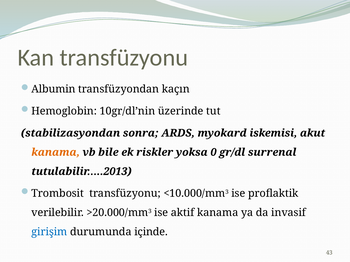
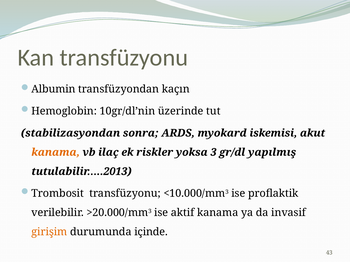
bile: bile -> ilaç
0: 0 -> 3
surrenal: surrenal -> yapılmış
girişim colour: blue -> orange
